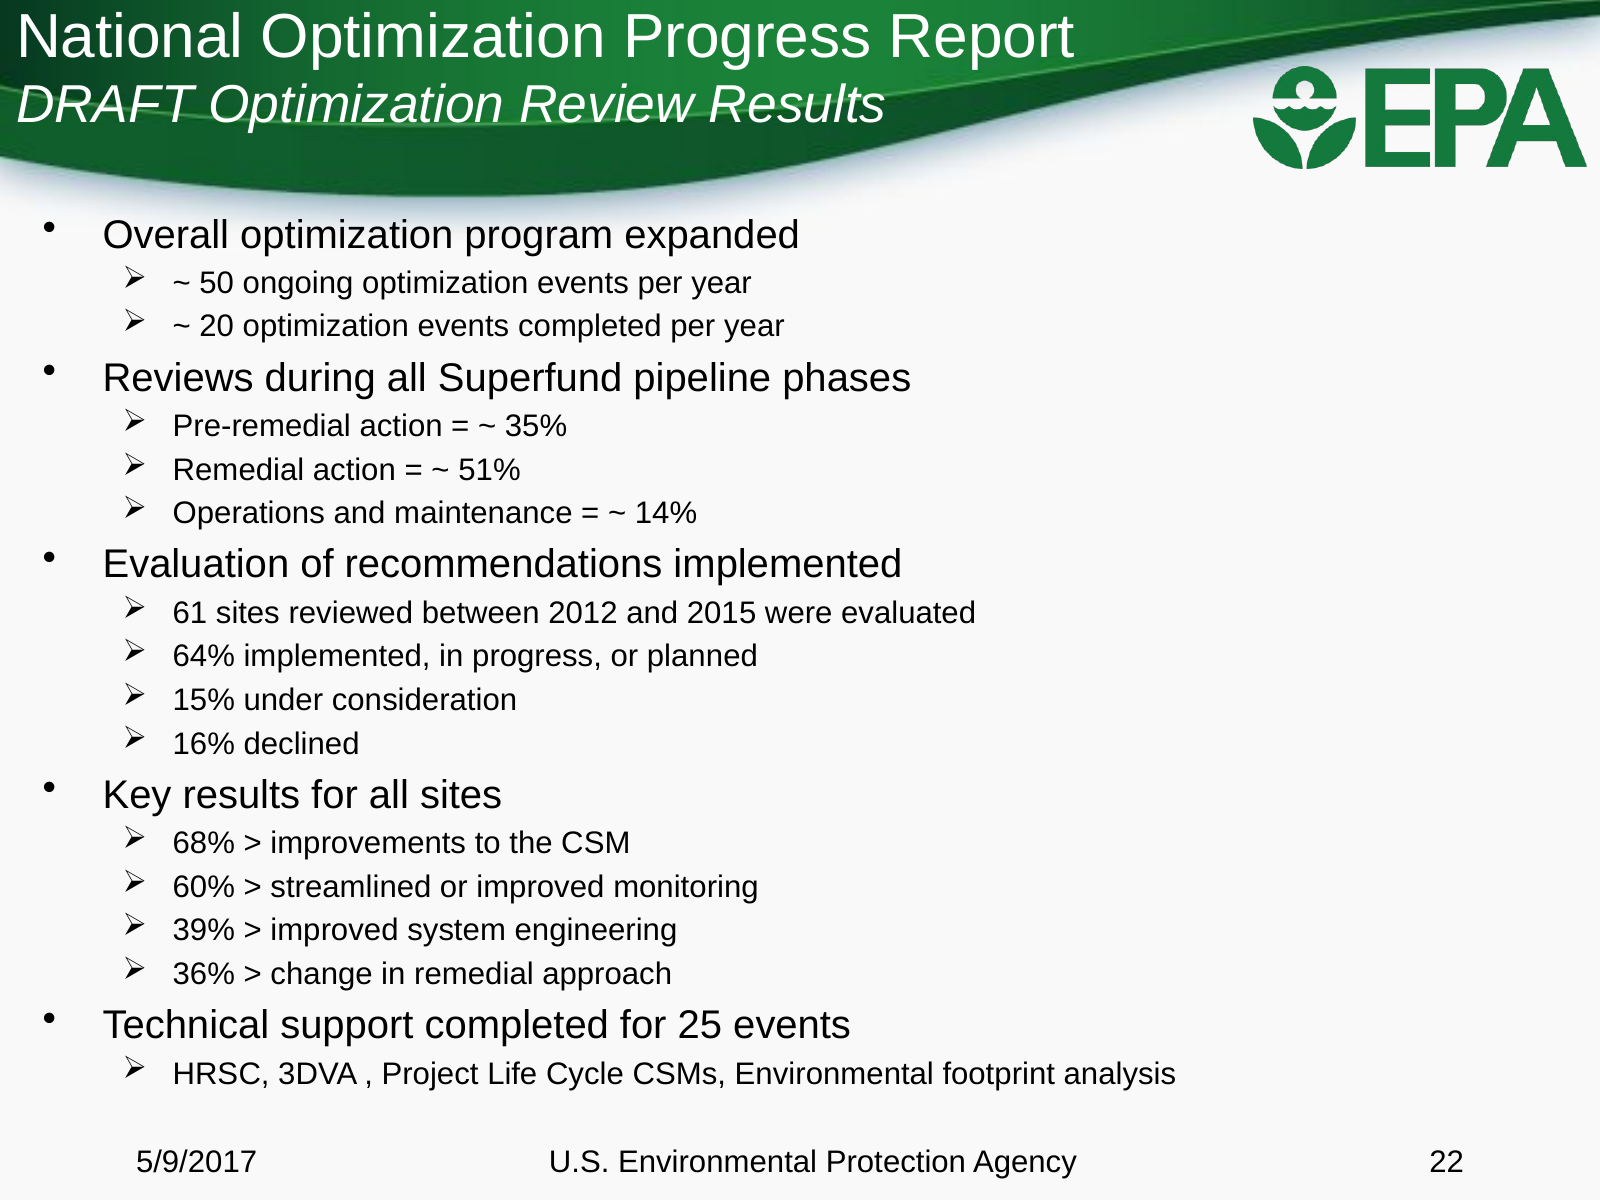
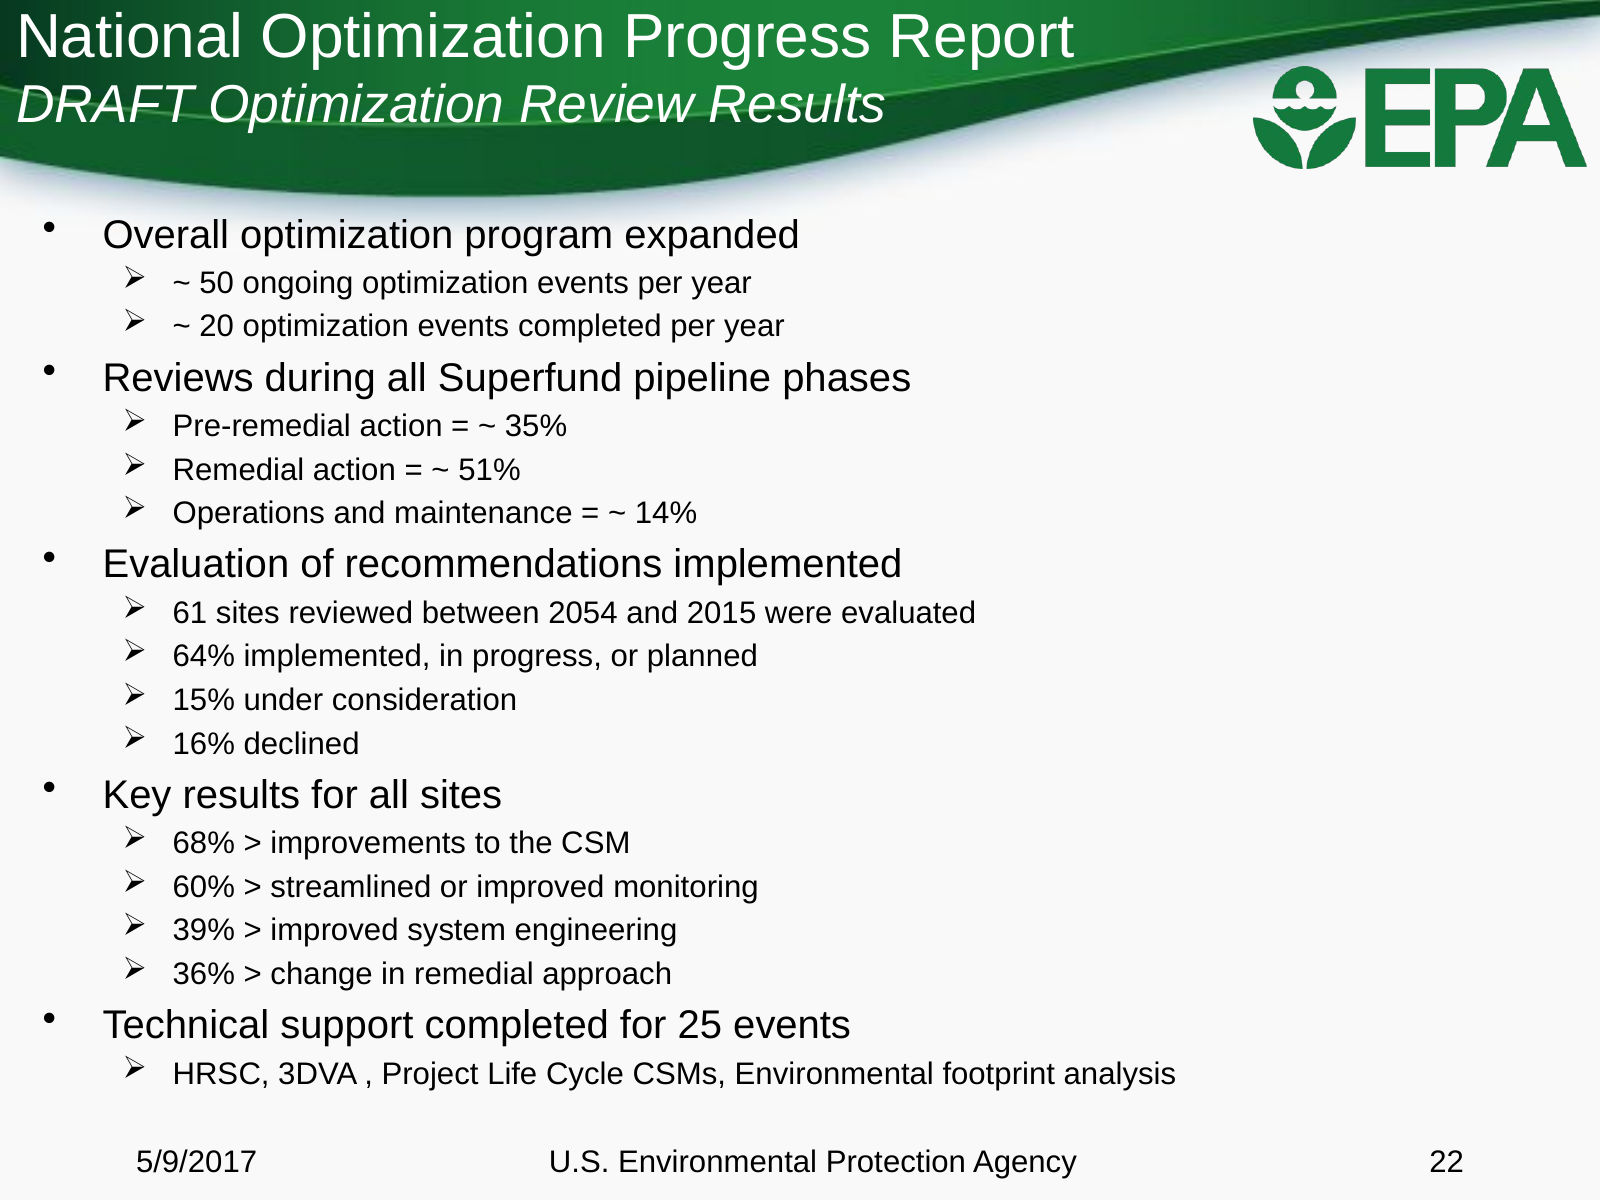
2012: 2012 -> 2054
